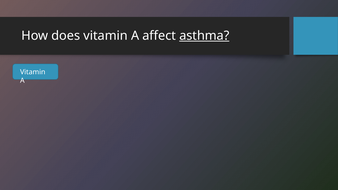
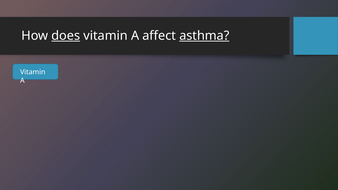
does underline: none -> present
